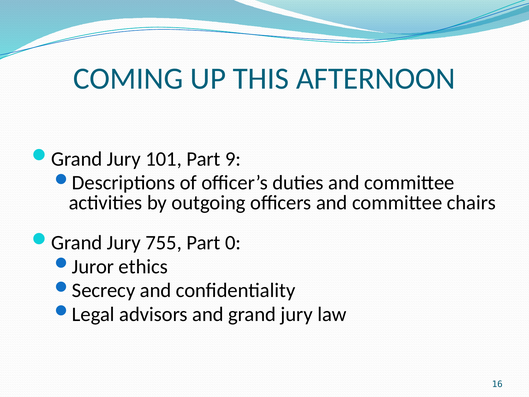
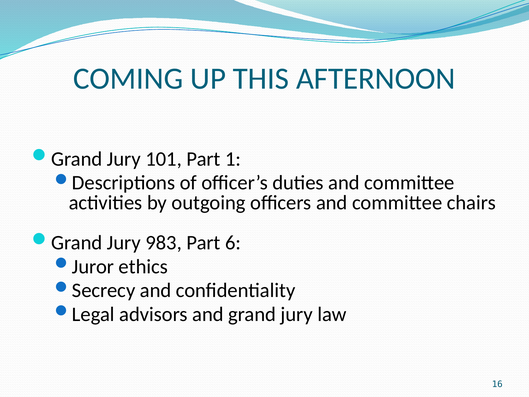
9: 9 -> 1
755: 755 -> 983
0: 0 -> 6
